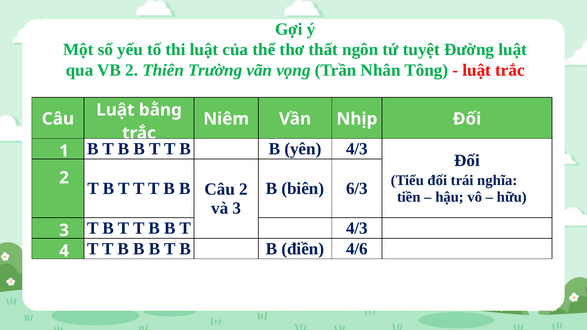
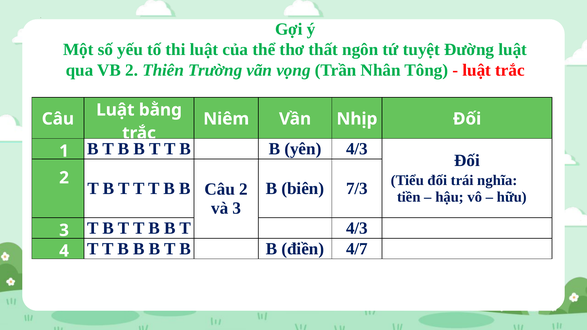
6/3: 6/3 -> 7/3
4/6: 4/6 -> 4/7
